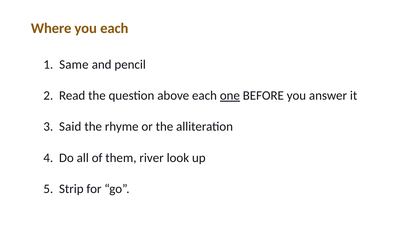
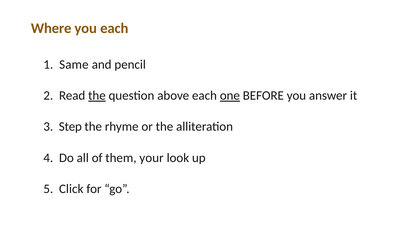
the at (97, 96) underline: none -> present
Said: Said -> Step
river: river -> your
Strip: Strip -> Click
